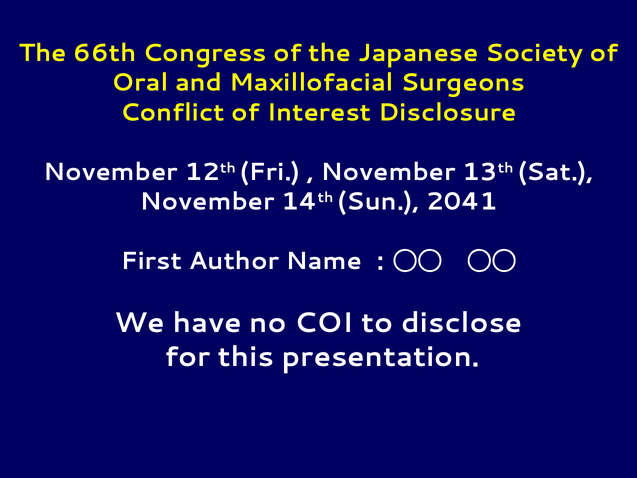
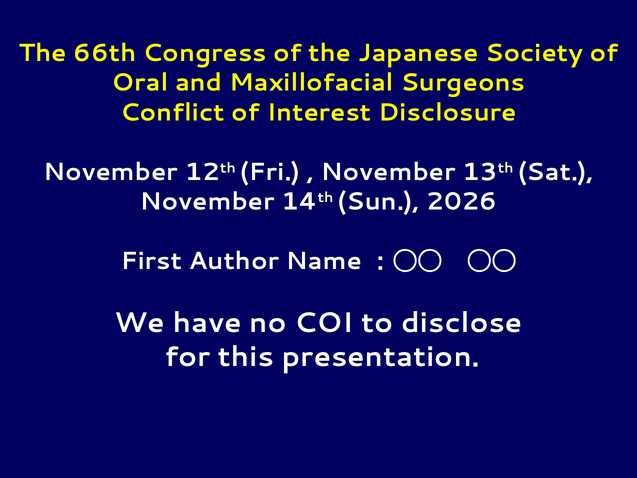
2041: 2041 -> 2026
